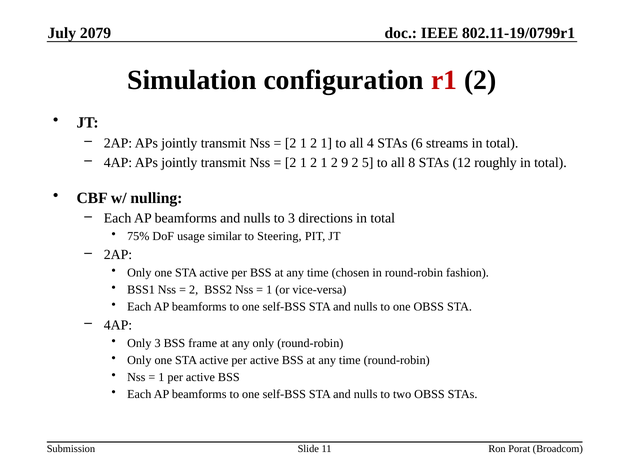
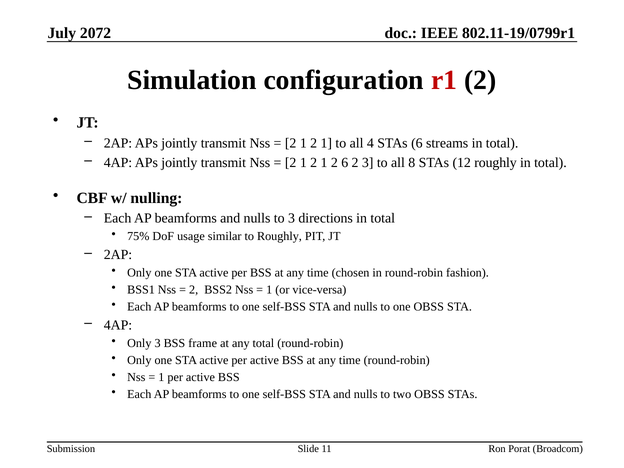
2079: 2079 -> 2072
2 9: 9 -> 6
2 5: 5 -> 3
to Steering: Steering -> Roughly
any only: only -> total
